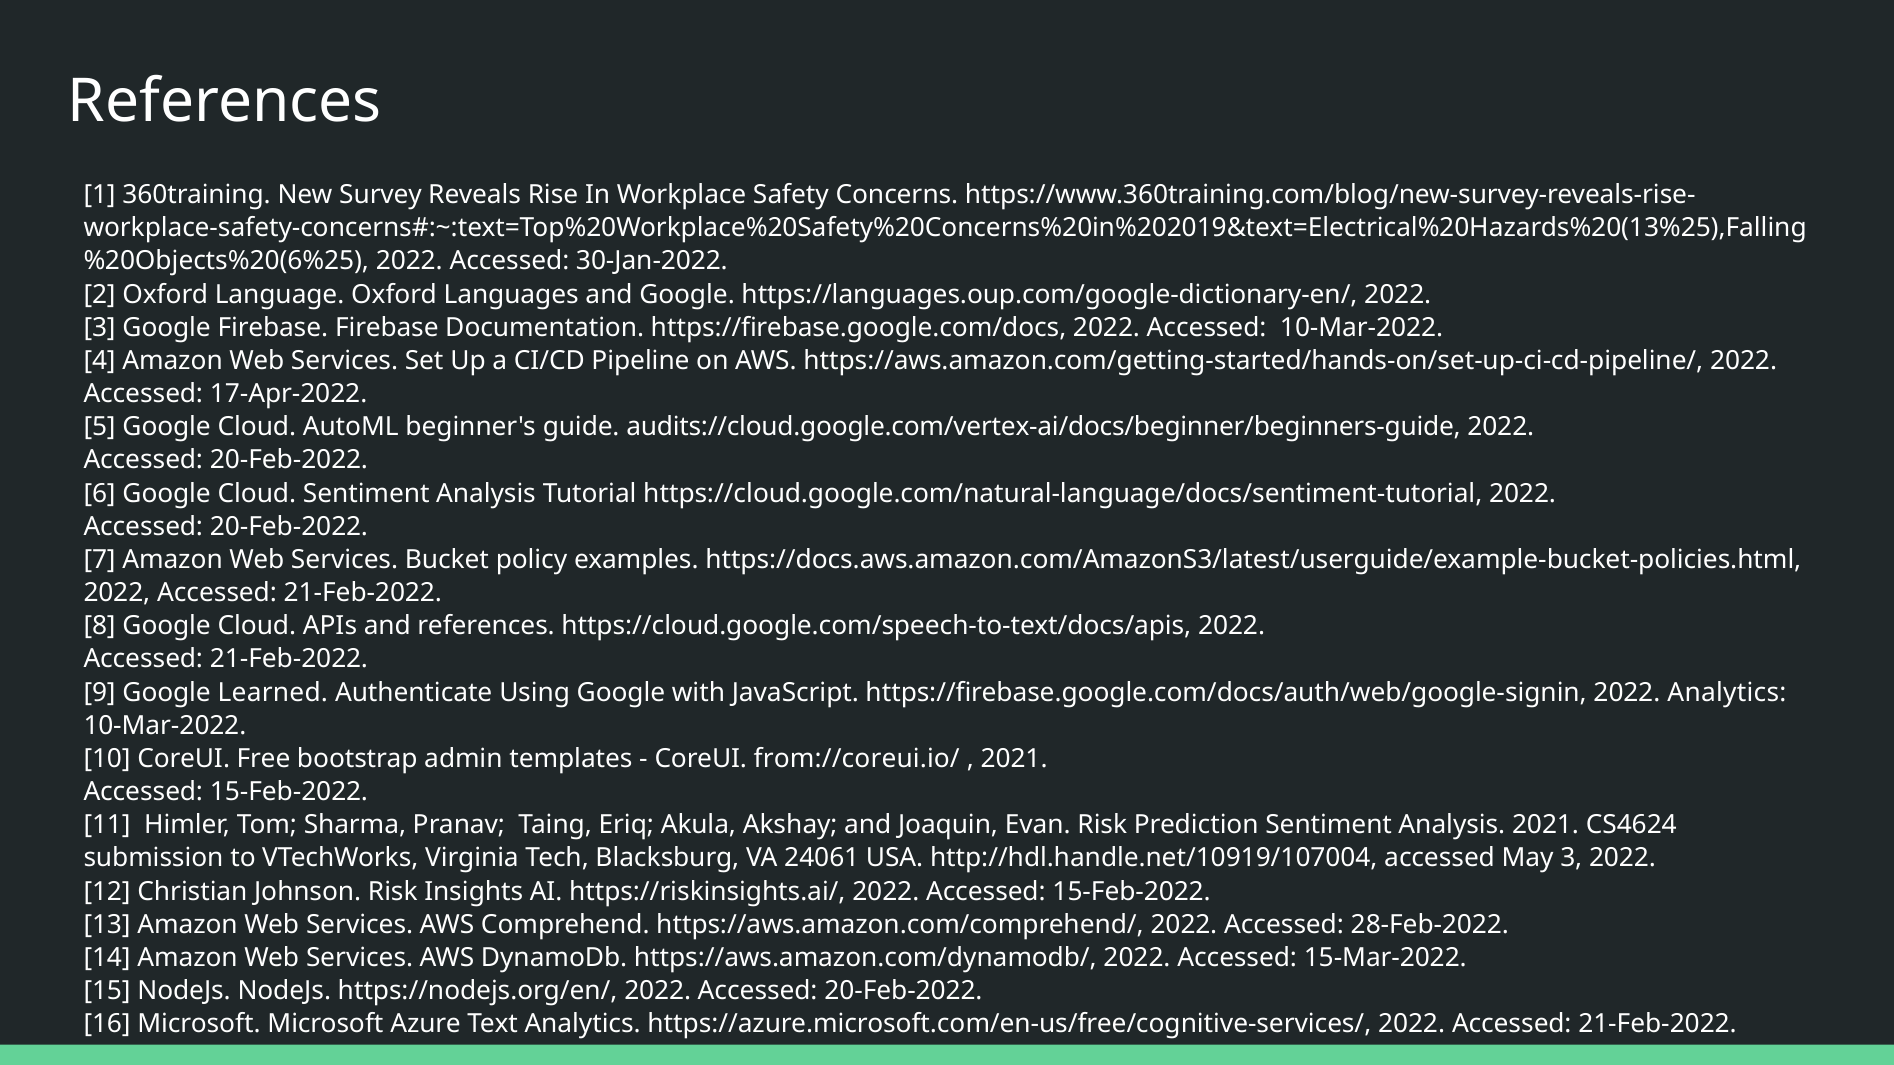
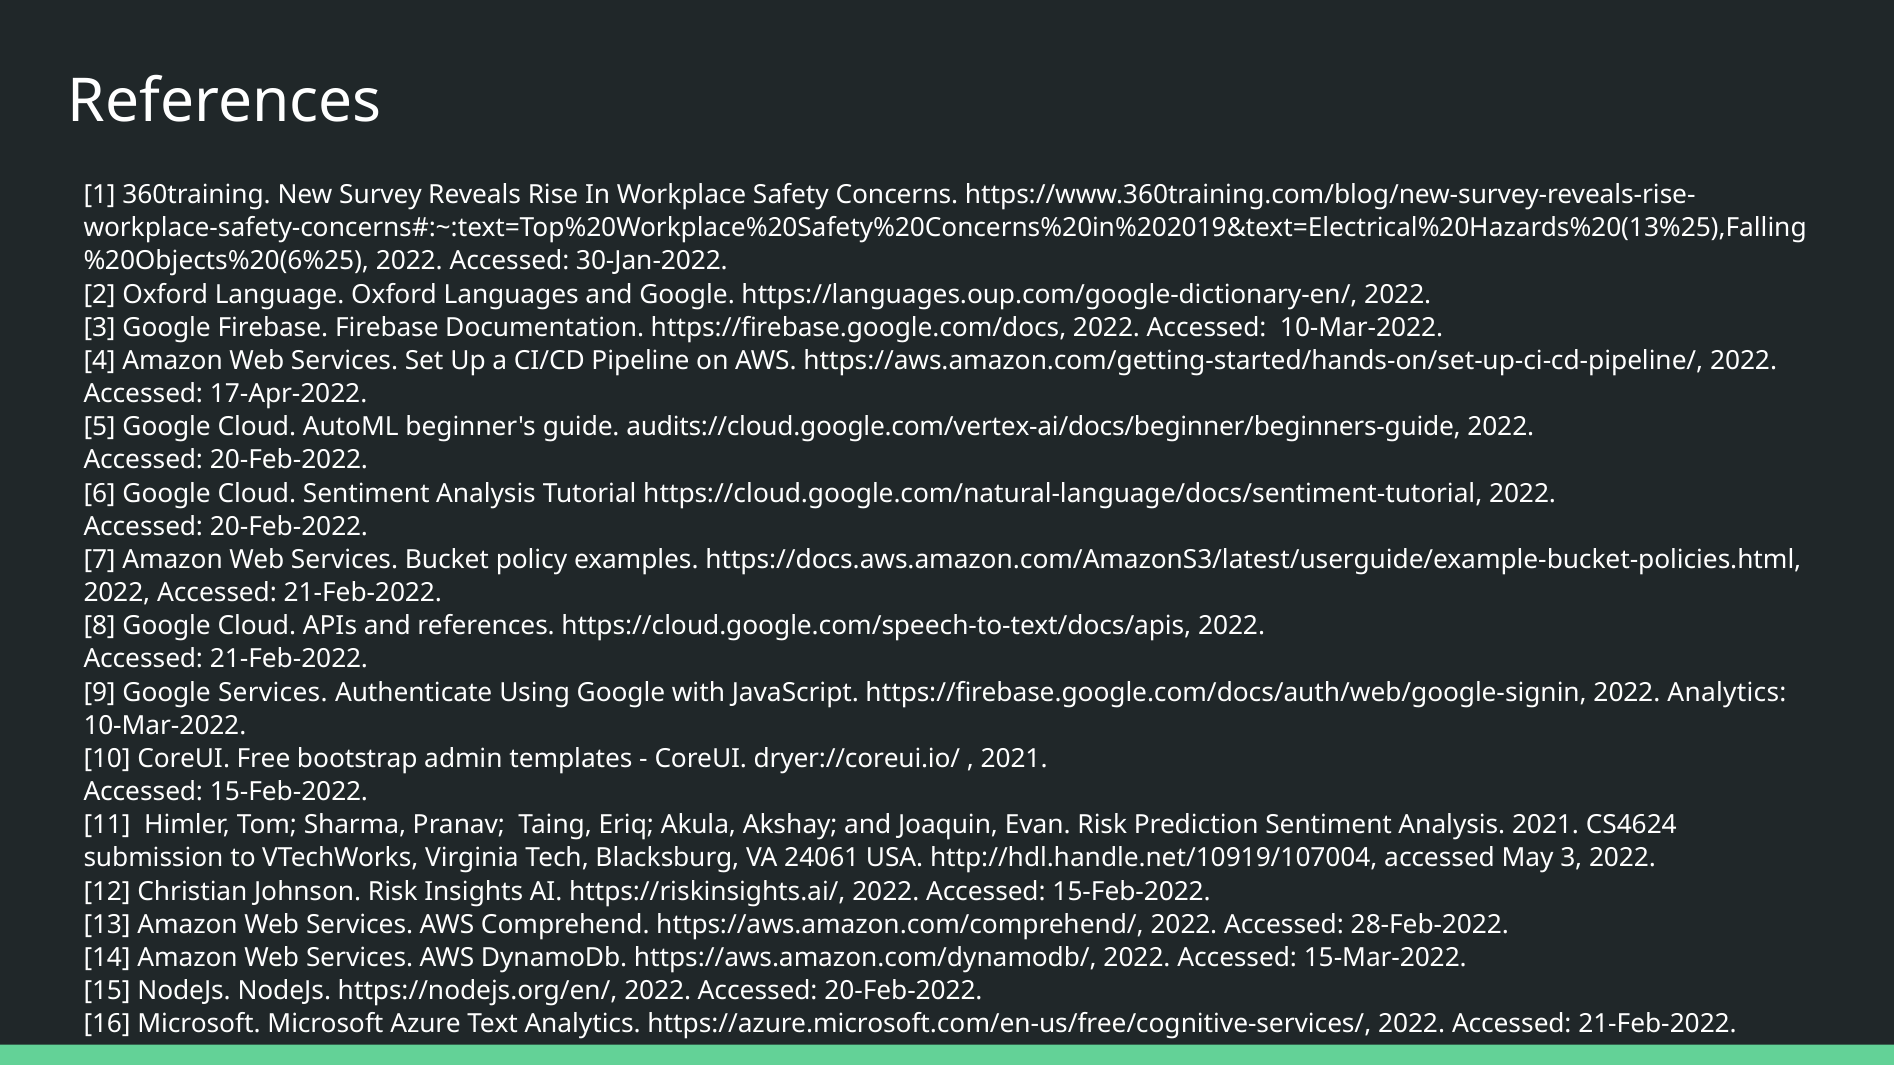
Google Learned: Learned -> Services
from://coreui.io/: from://coreui.io/ -> dryer://coreui.io/
